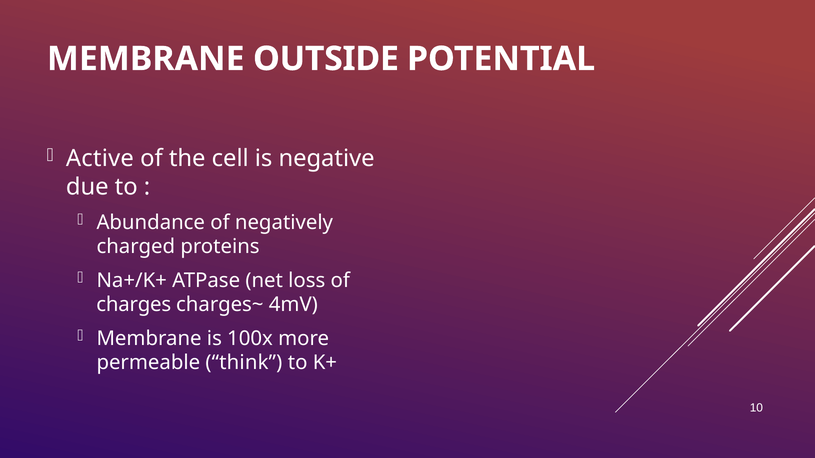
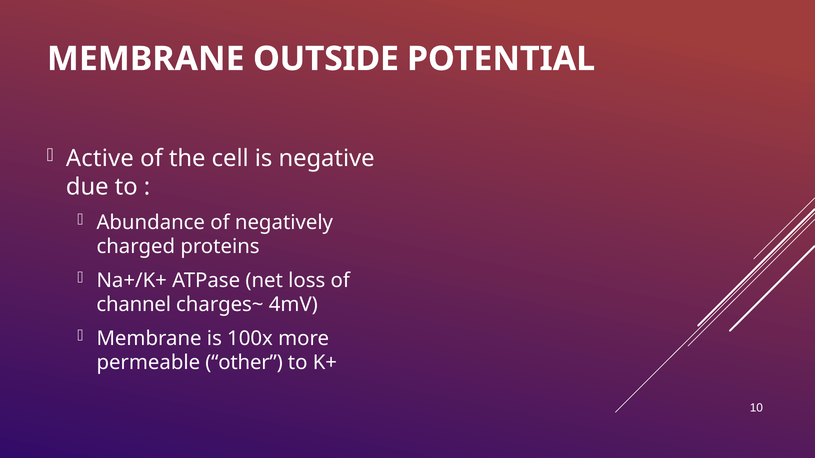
charges: charges -> channel
think: think -> other
